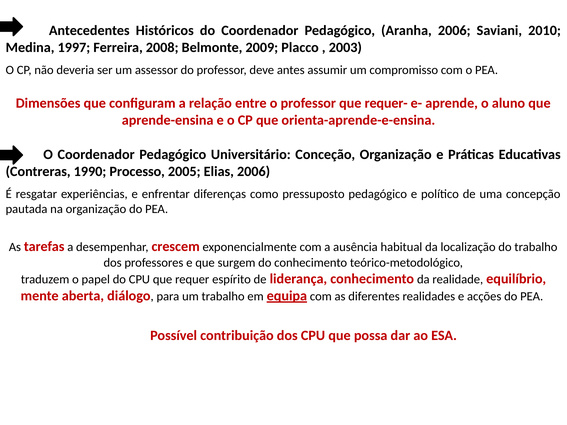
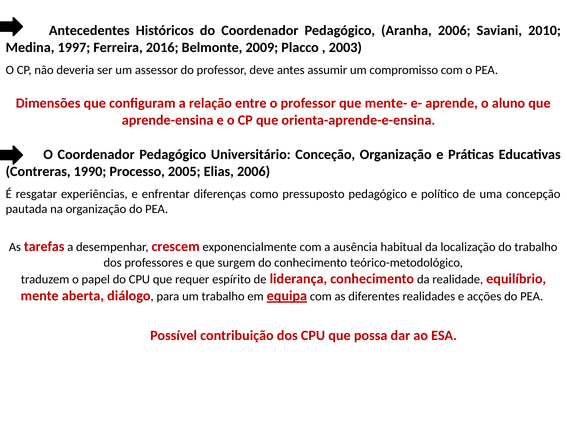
2008: 2008 -> 2016
requer-: requer- -> mente-
